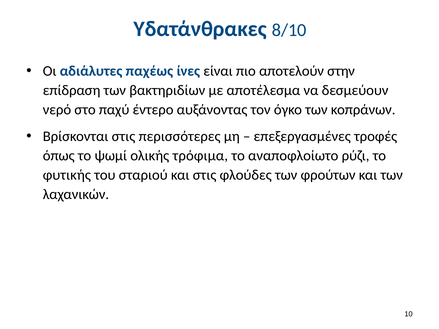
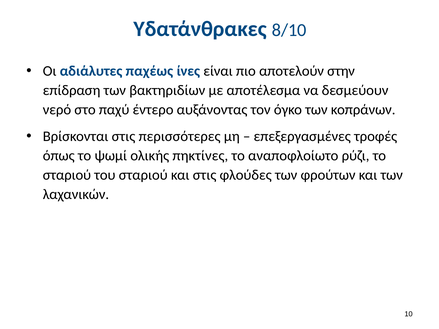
τρόφιμα: τρόφιμα -> πηκτίνες
φυτικής at (67, 175): φυτικής -> σταριού
